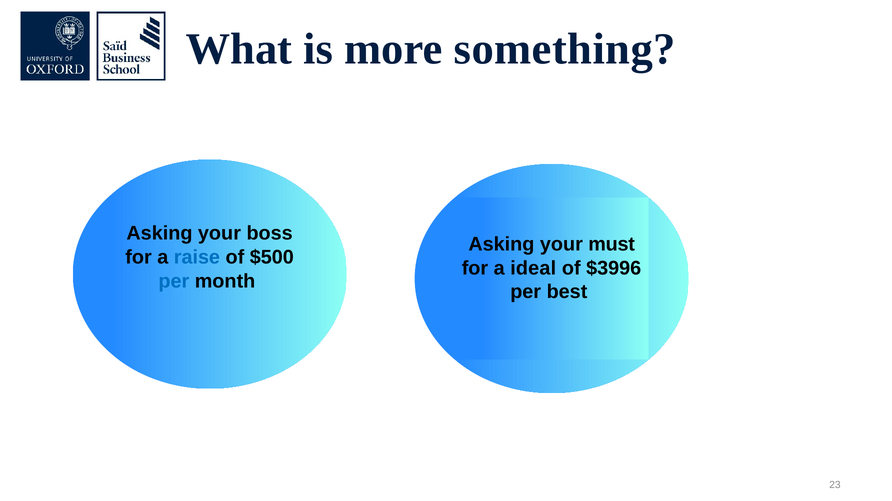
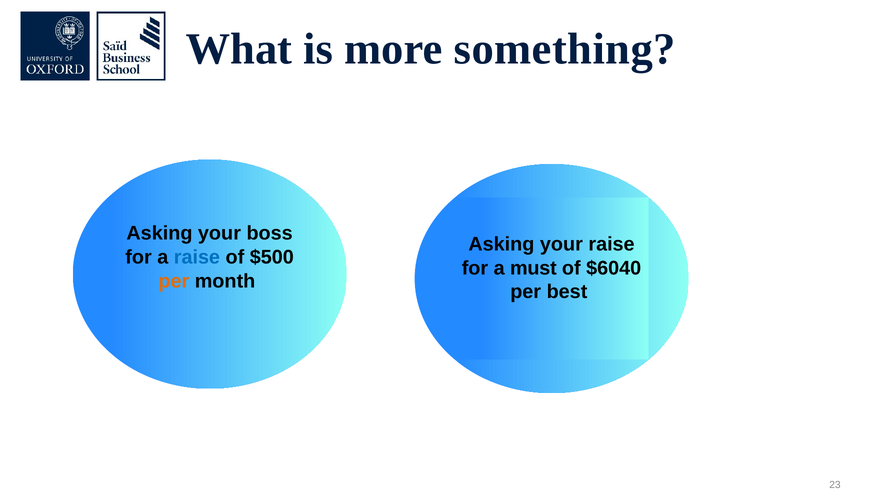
your must: must -> raise
ideal: ideal -> must
$3996: $3996 -> $6040
per at (174, 281) colour: blue -> orange
